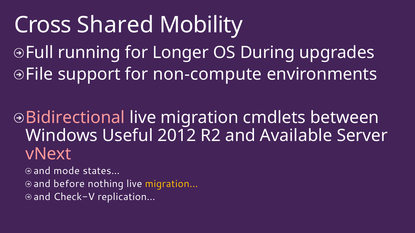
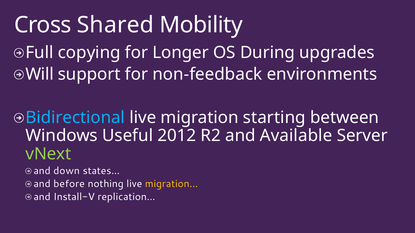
running: running -> copying
File: File -> Will
non-compute: non-compute -> non-feedback
Bidirectional colour: pink -> light blue
cmdlets: cmdlets -> starting
vNext colour: pink -> light green
mode: mode -> down
Check-V: Check-V -> Install-V
